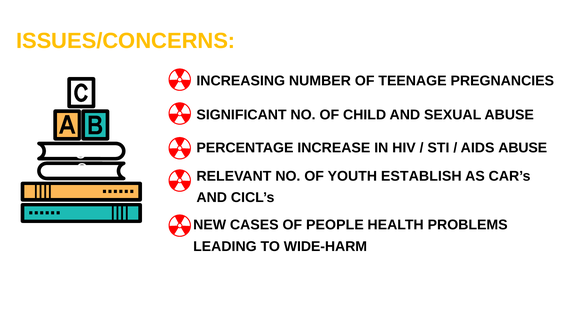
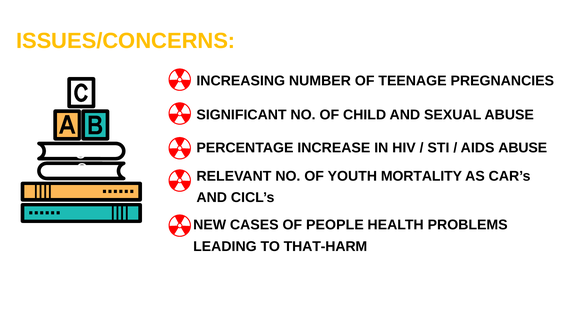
ESTABLISH: ESTABLISH -> MORTALITY
WIDE-HARM: WIDE-HARM -> THAT-HARM
